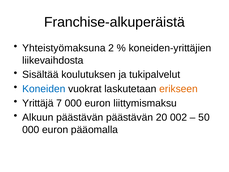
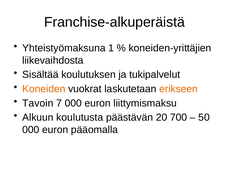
2: 2 -> 1
Koneiden colour: blue -> orange
Yrittäjä: Yrittäjä -> Tavoin
Alkuun päästävän: päästävän -> koulutusta
002: 002 -> 700
